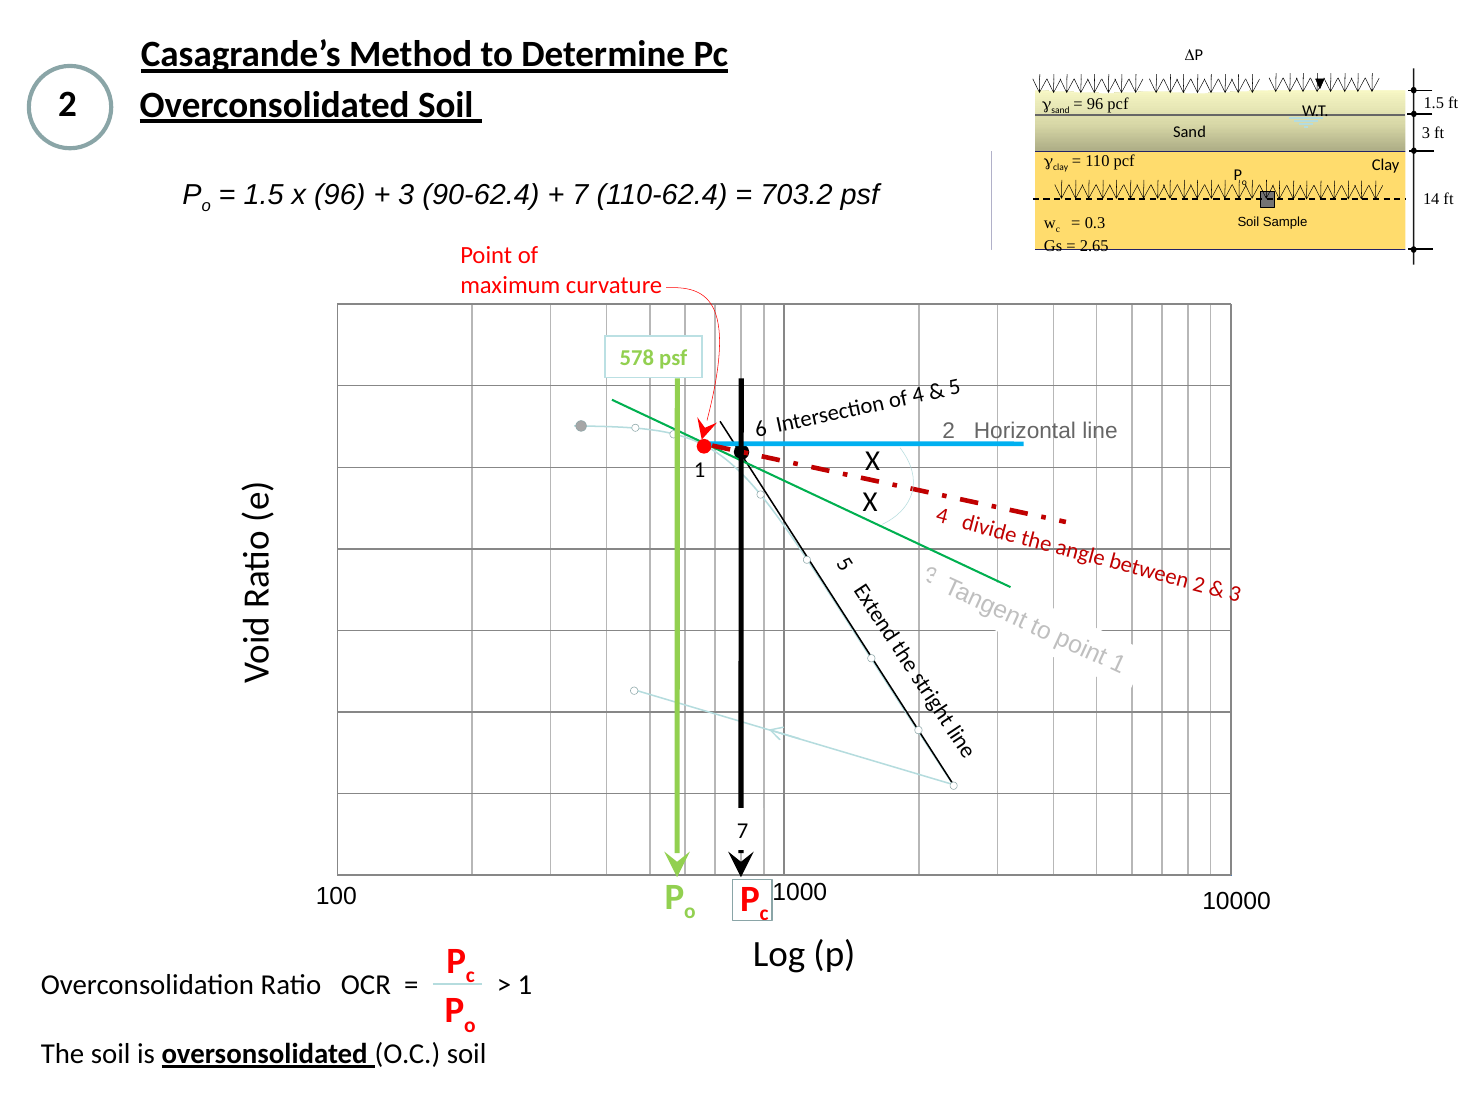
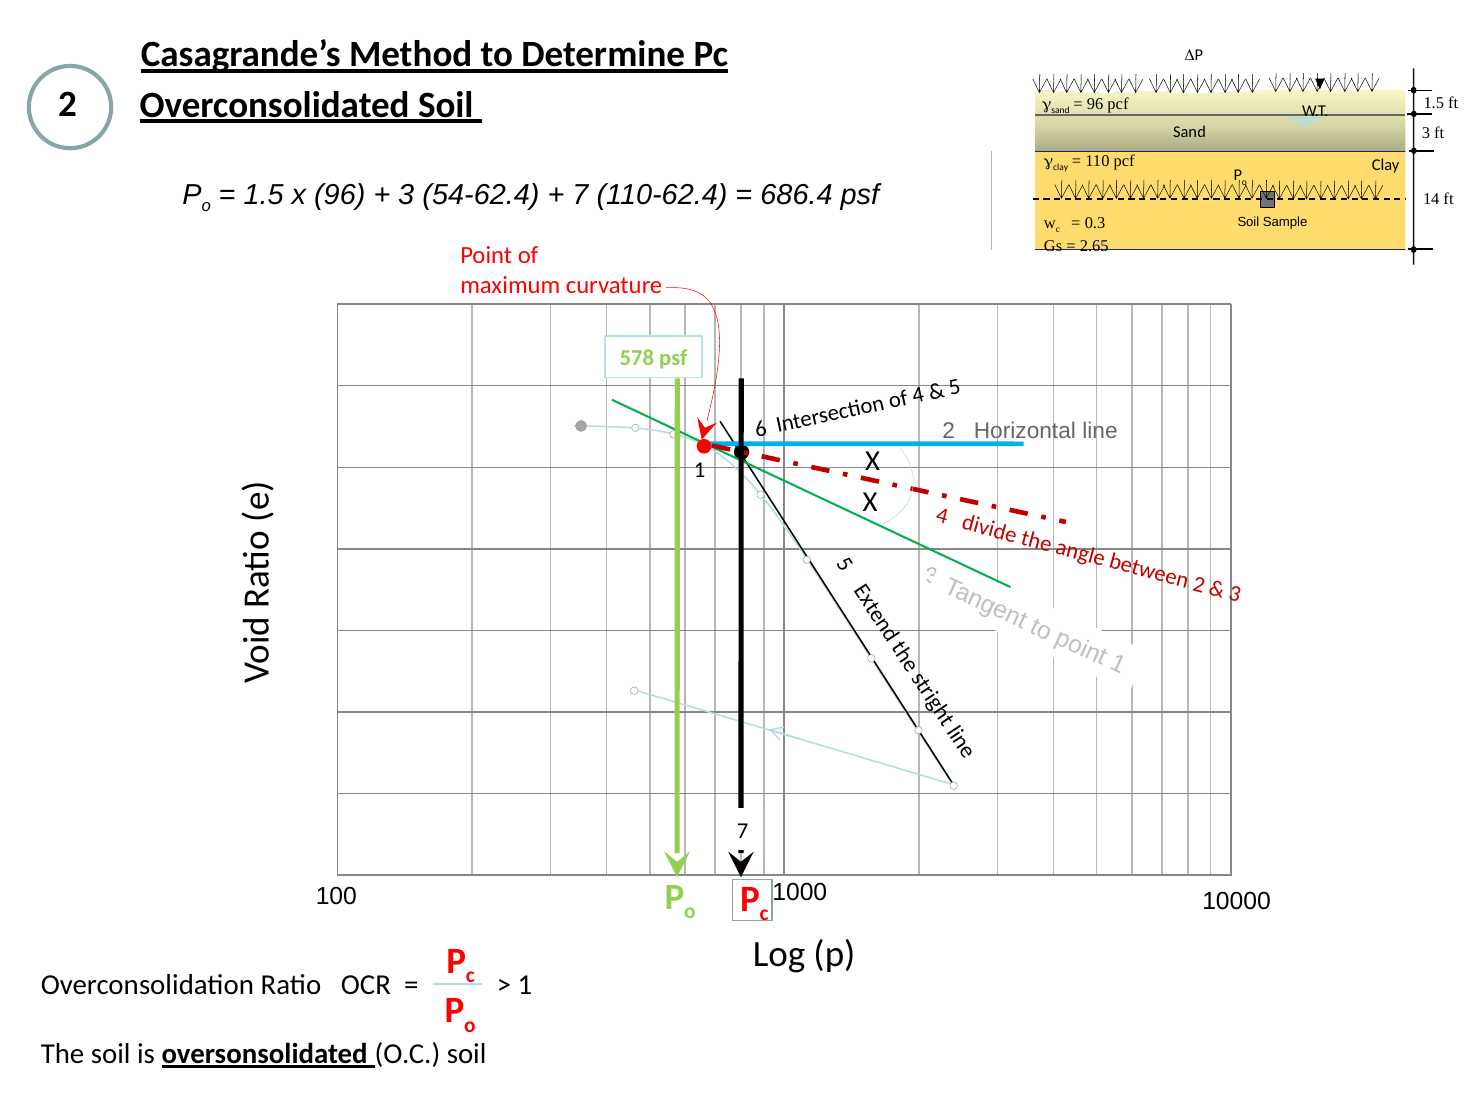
90-62.4: 90-62.4 -> 54-62.4
703.2: 703.2 -> 686.4
